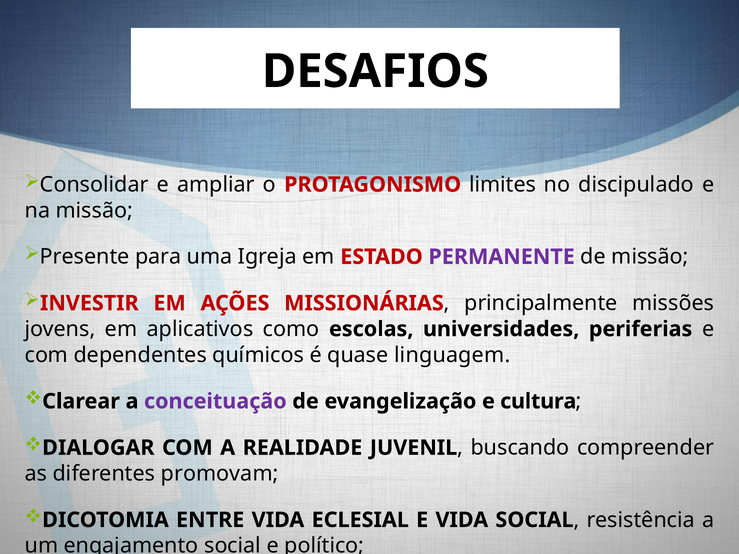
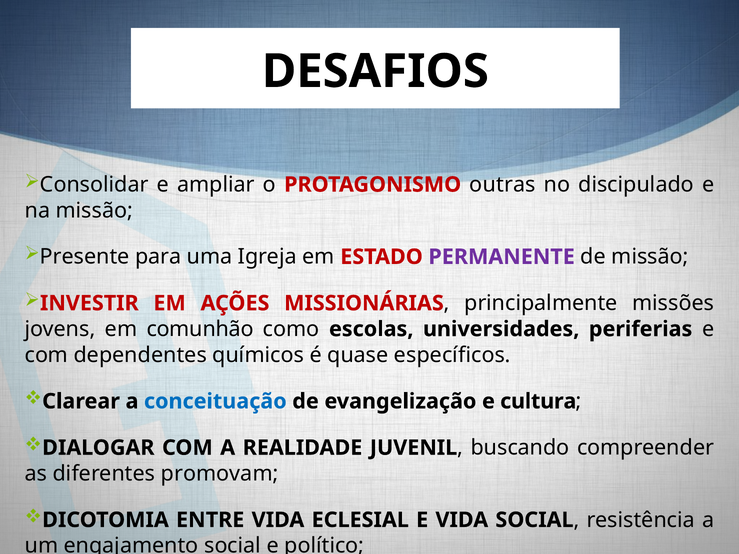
limites: limites -> outras
aplicativos: aplicativos -> comunhão
linguagem: linguagem -> específicos
conceituação colour: purple -> blue
